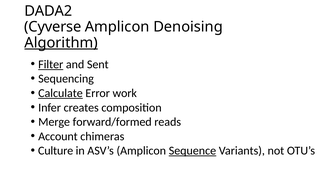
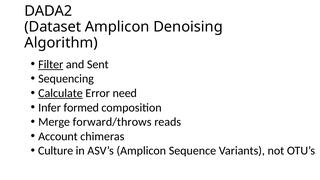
Cyverse: Cyverse -> Dataset
Algorithm underline: present -> none
work: work -> need
creates: creates -> formed
forward/formed: forward/formed -> forward/throws
Sequence underline: present -> none
